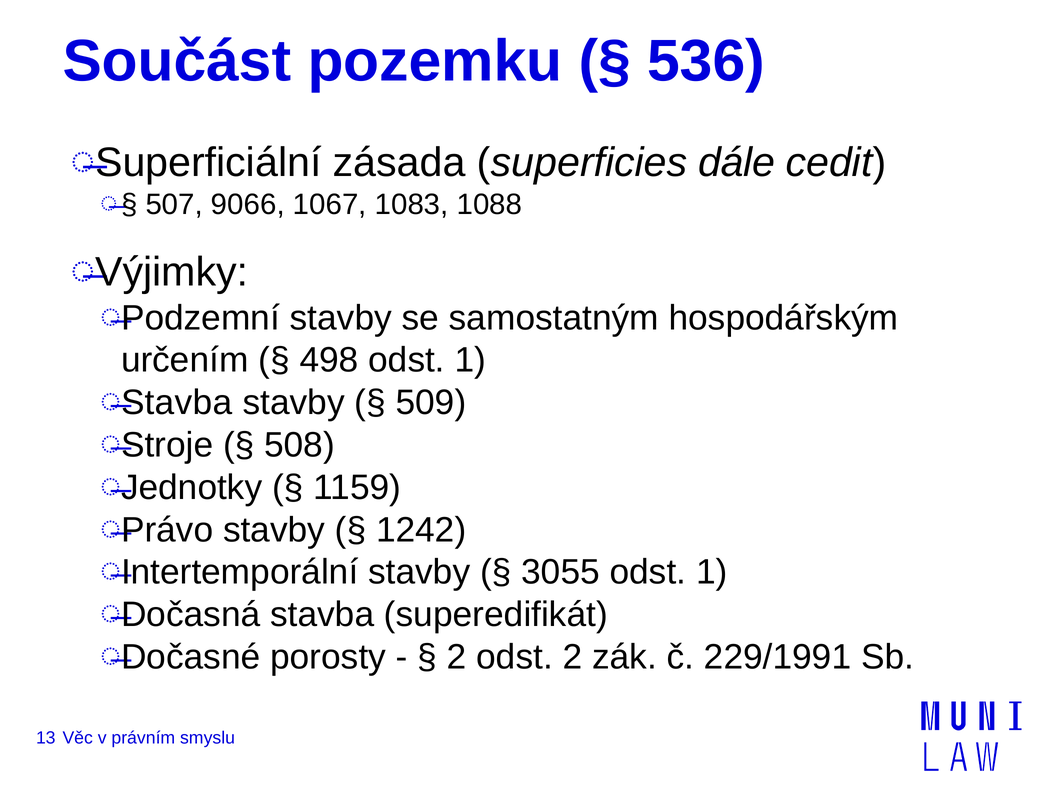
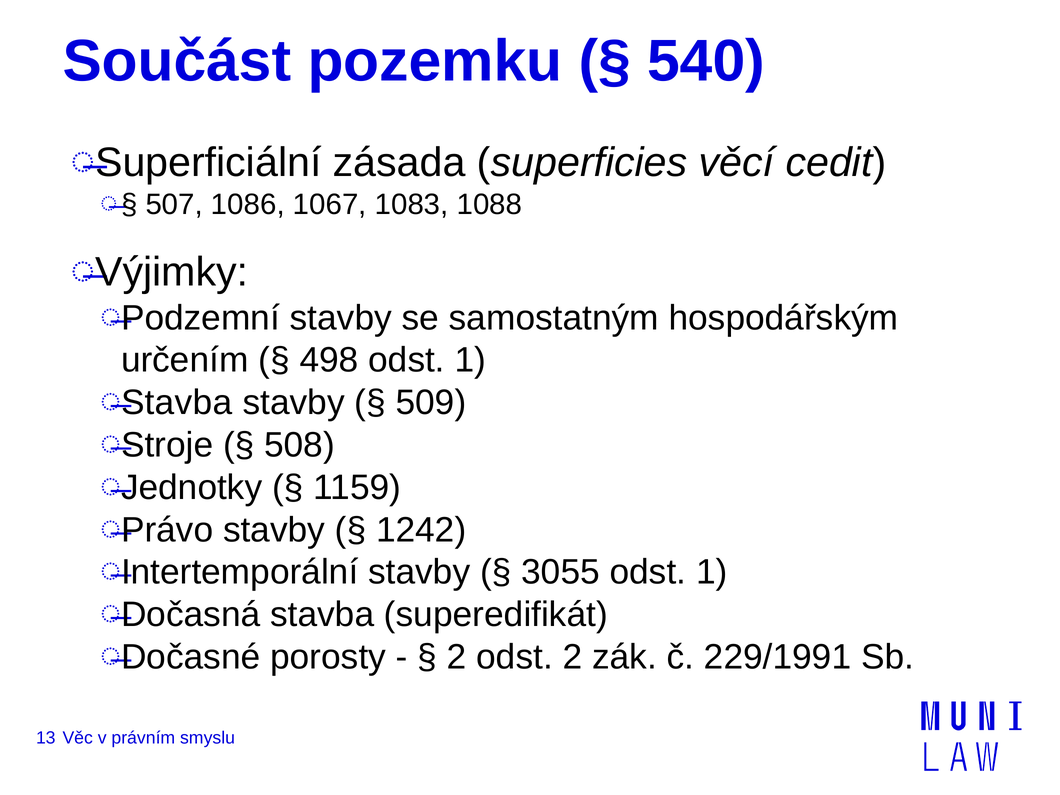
536: 536 -> 540
dále: dále -> věcí
9066: 9066 -> 1086
